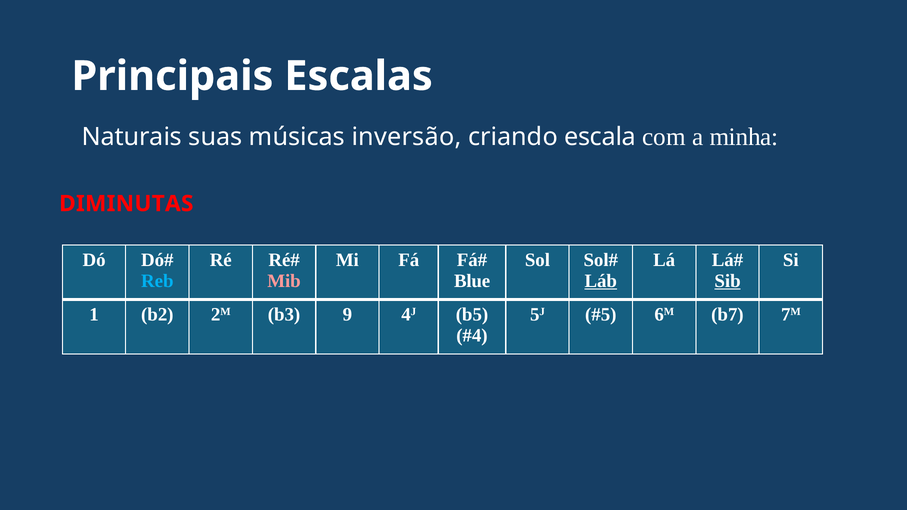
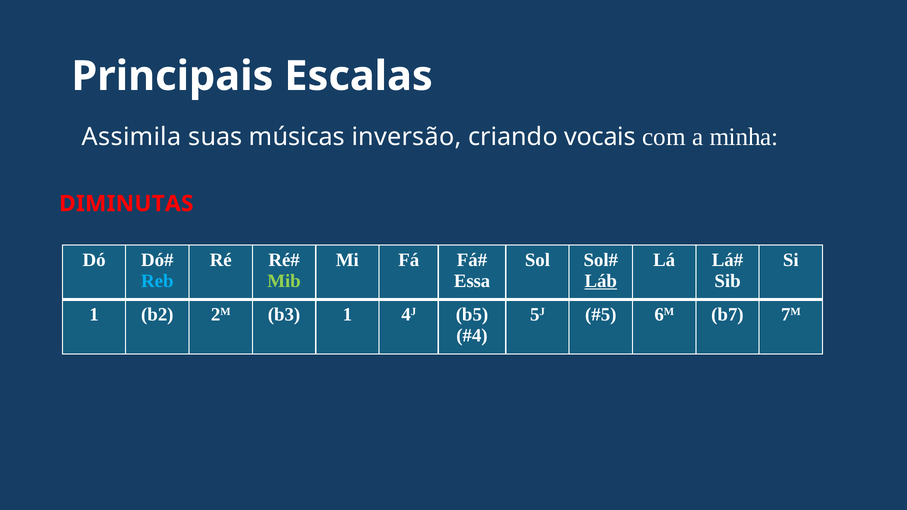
Naturais: Naturais -> Assimila
escala: escala -> vocais
Mib colour: pink -> light green
Blue: Blue -> Essa
Sib underline: present -> none
b3 9: 9 -> 1
